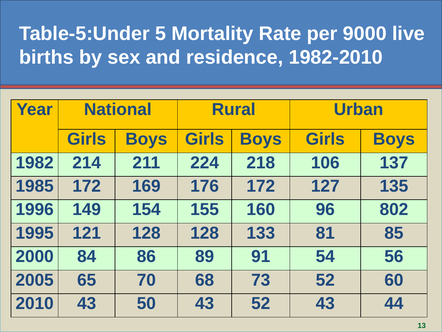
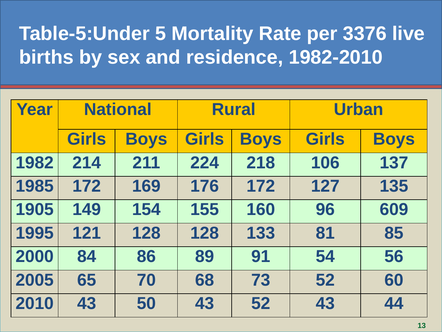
9000: 9000 -> 3376
1996: 1996 -> 1905
802: 802 -> 609
